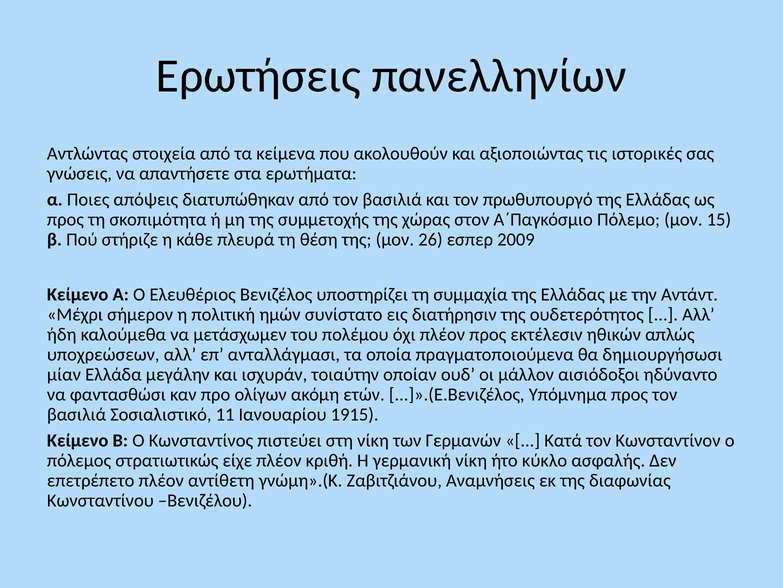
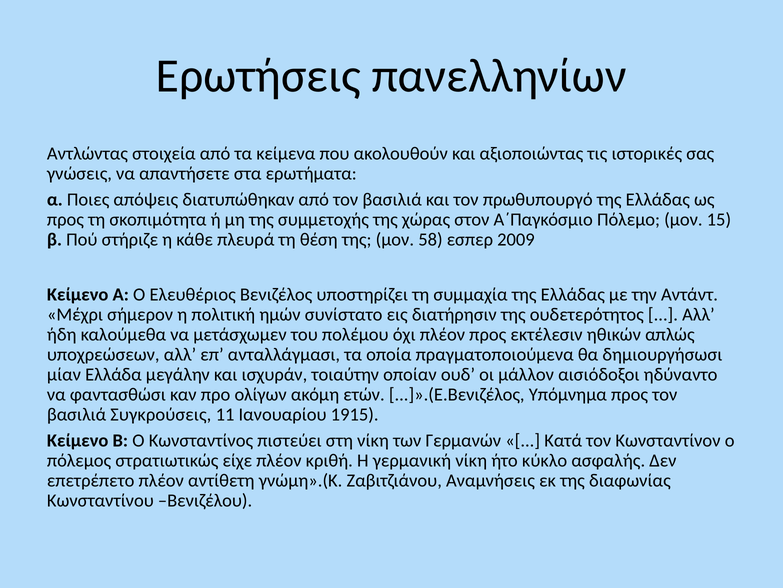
26: 26 -> 58
Σοσιαλιστικό: Σοσιαλιστικό -> Συγκρούσεις
